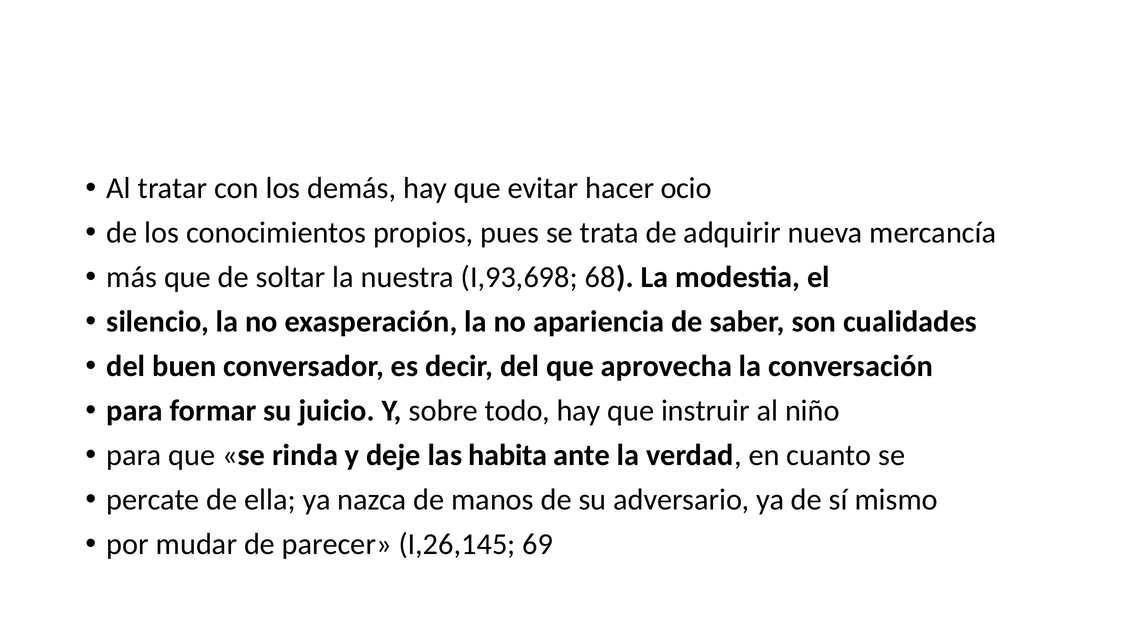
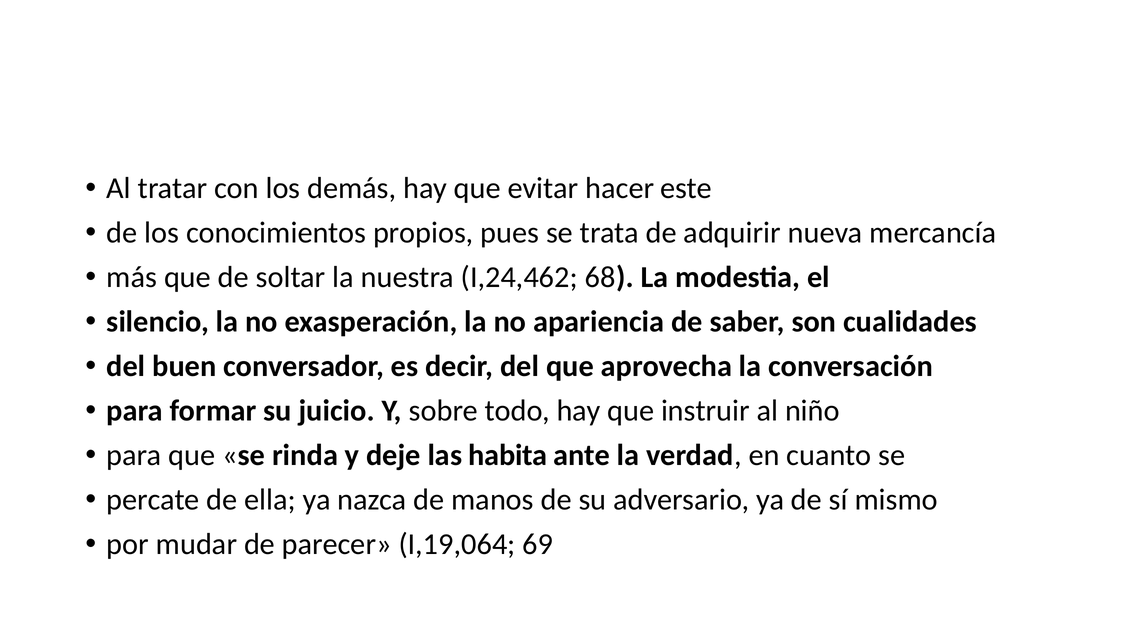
ocio: ocio -> este
I,93,698: I,93,698 -> I,24,462
I,26,145: I,26,145 -> I,19,064
